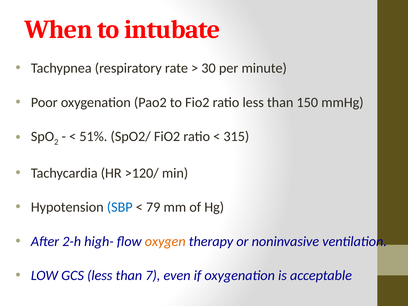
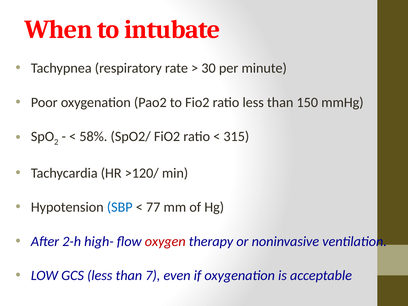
51%: 51% -> 58%
79: 79 -> 77
oxygen colour: orange -> red
